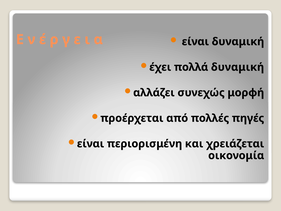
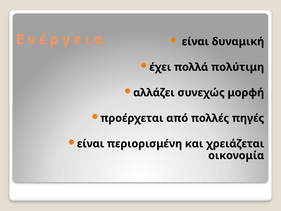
πολλά δυναμική: δυναμική -> πολύτιμη
